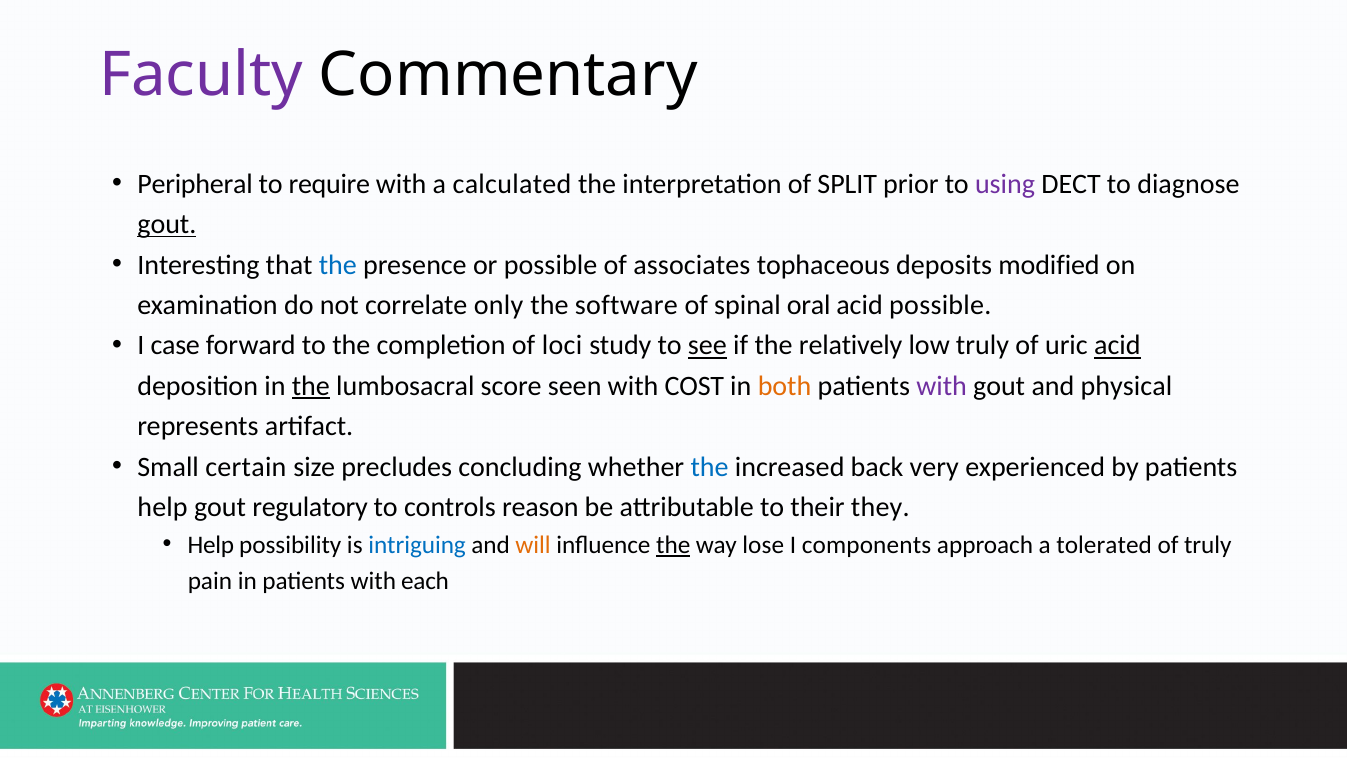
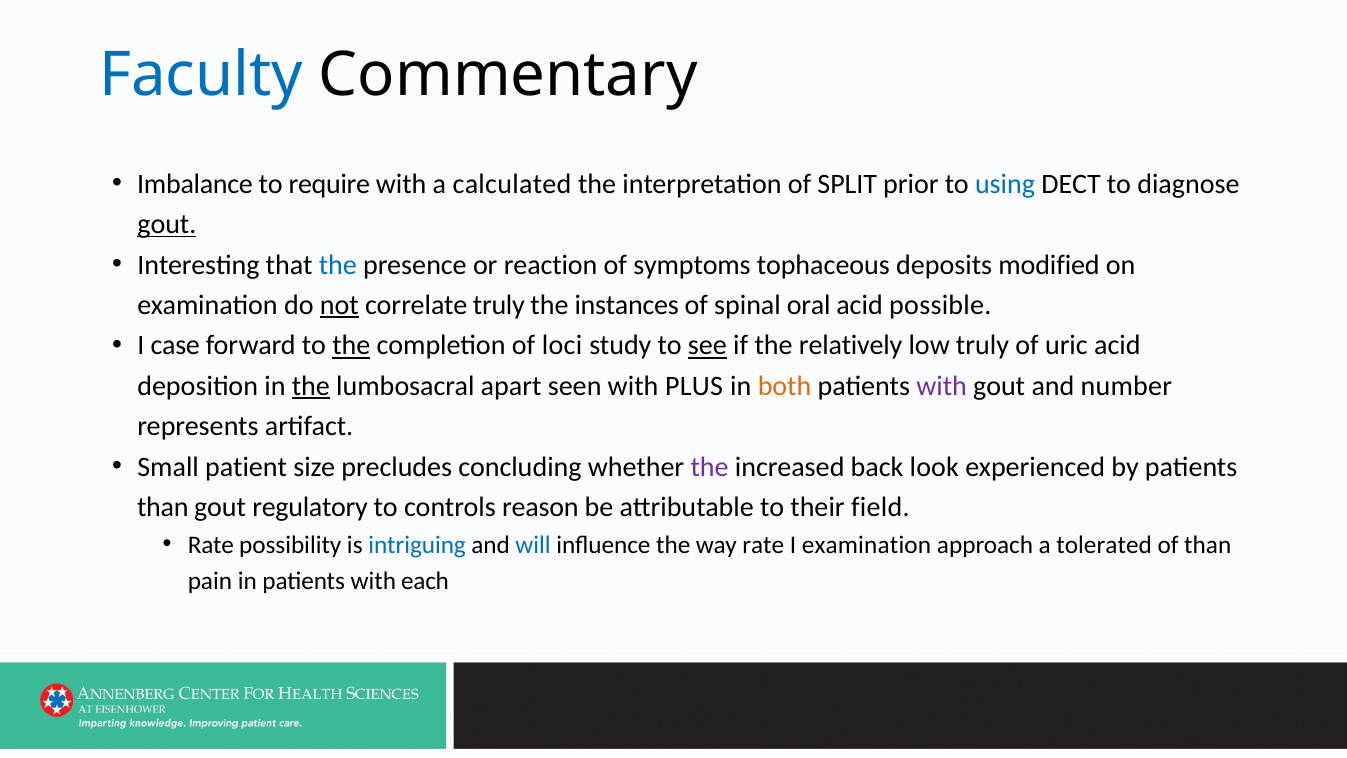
Faculty colour: purple -> blue
Peripheral: Peripheral -> Imbalance
using colour: purple -> blue
or possible: possible -> reaction
associates: associates -> symptoms
not underline: none -> present
correlate only: only -> truly
software: software -> instances
the at (351, 345) underline: none -> present
acid at (1117, 345) underline: present -> none
score: score -> apart
COST: COST -> PLUS
physical: physical -> number
certain: certain -> patient
the at (710, 467) colour: blue -> purple
very: very -> look
help at (163, 507): help -> than
they: they -> field
Help at (211, 545): Help -> Rate
will colour: orange -> blue
the at (673, 545) underline: present -> none
way lose: lose -> rate
I components: components -> examination
of truly: truly -> than
